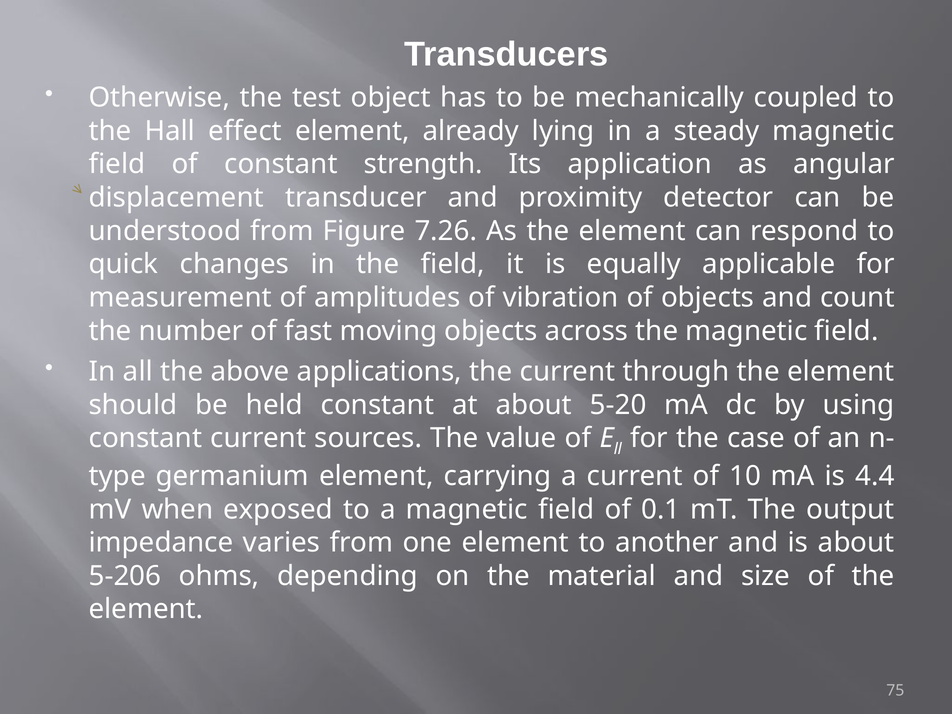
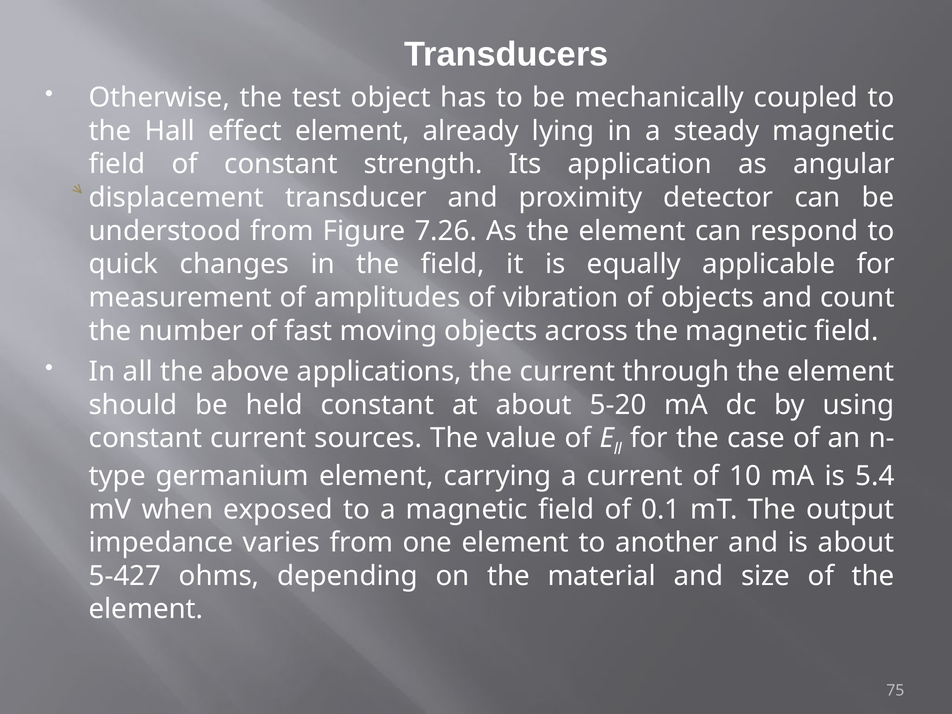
4.4: 4.4 -> 5.4
5-206: 5-206 -> 5-427
